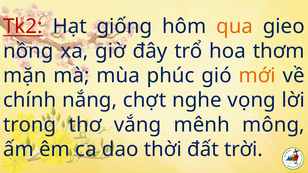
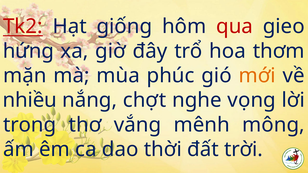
qua colour: orange -> red
nồng: nồng -> hứng
chính: chính -> nhiều
